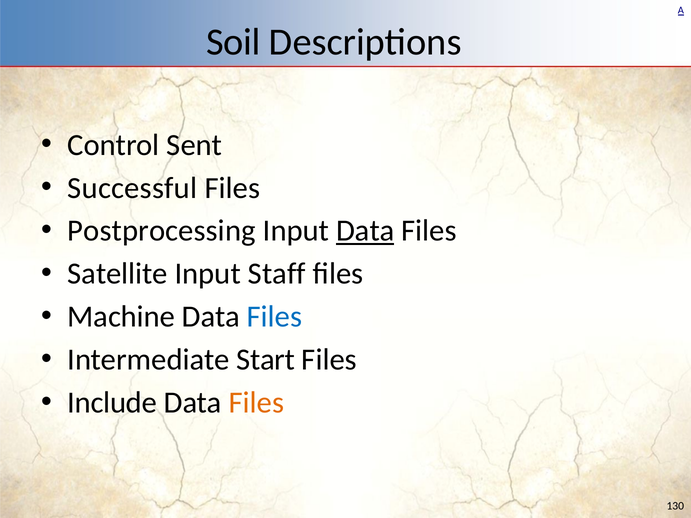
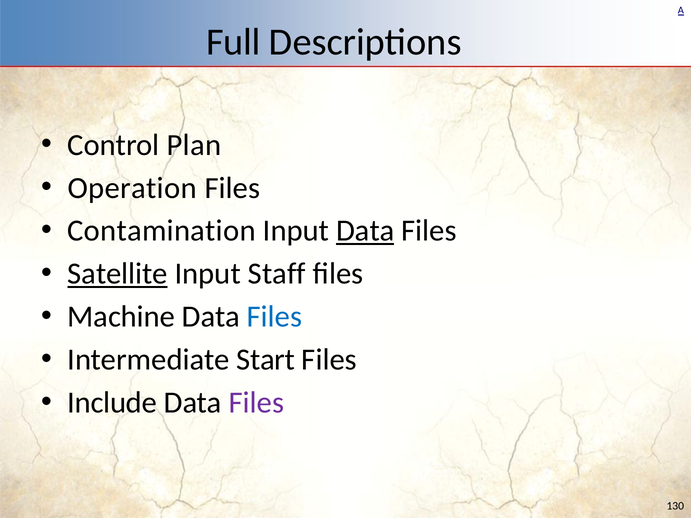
Soil: Soil -> Full
Sent: Sent -> Plan
Successful: Successful -> Operation
Postprocessing: Postprocessing -> Contamination
Satellite underline: none -> present
Files at (256, 403) colour: orange -> purple
